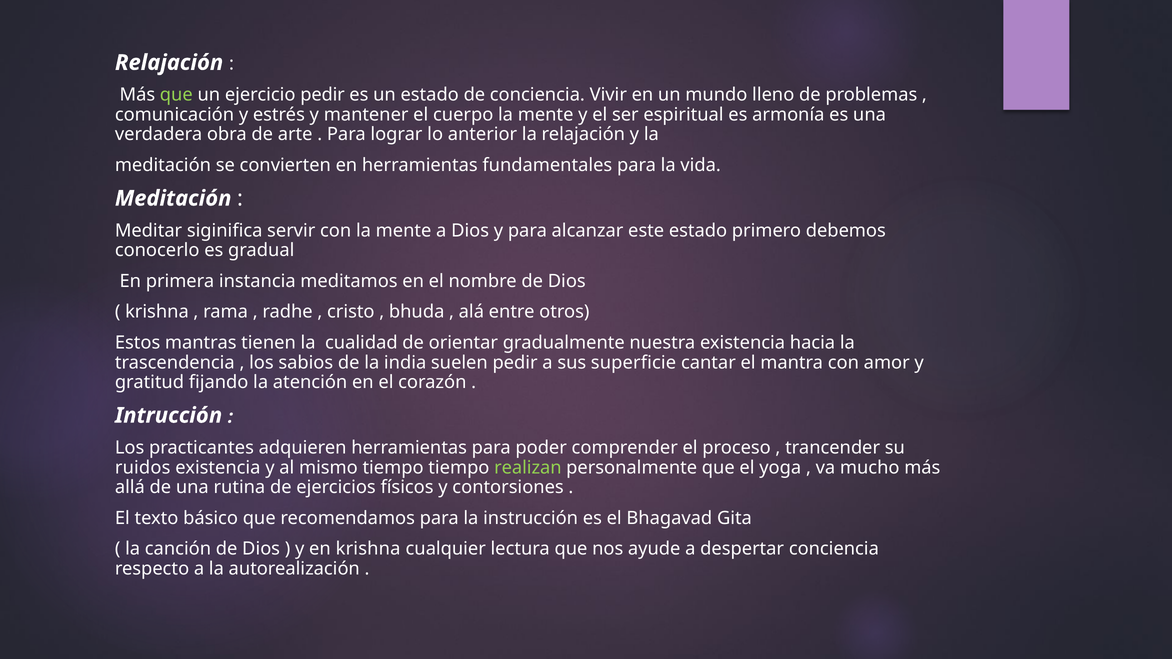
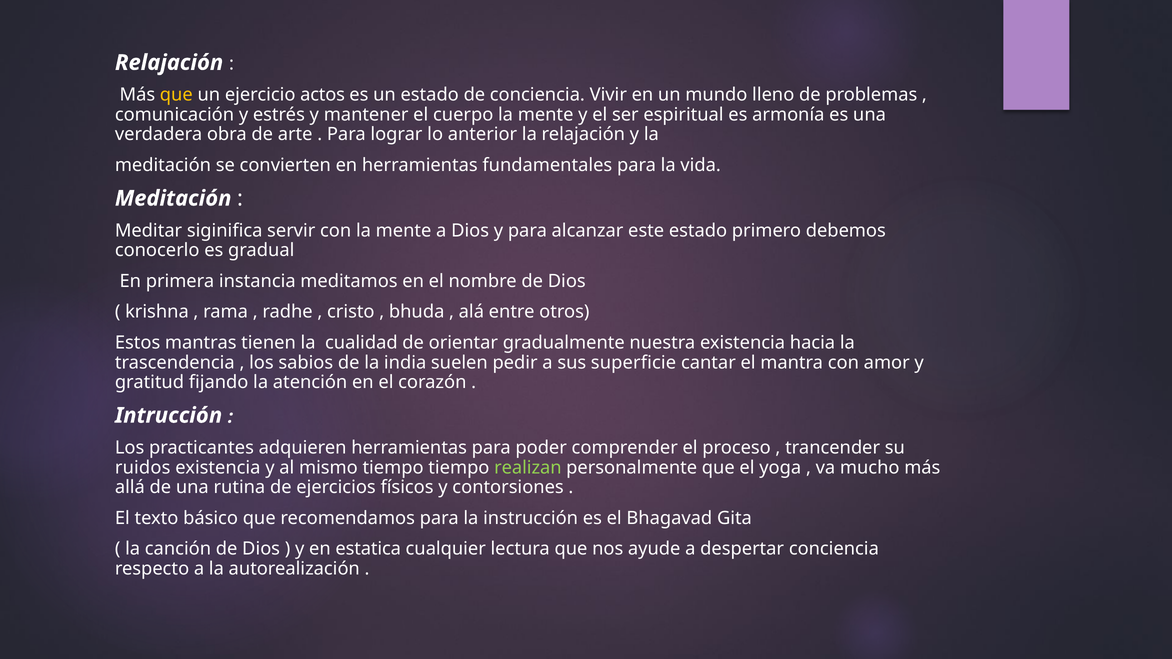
que at (176, 95) colour: light green -> yellow
ejercicio pedir: pedir -> actos
en krishna: krishna -> estatica
